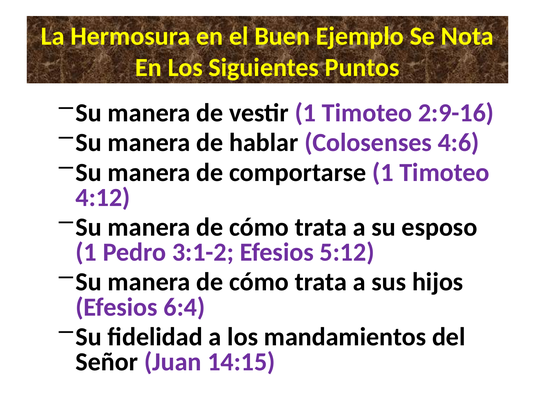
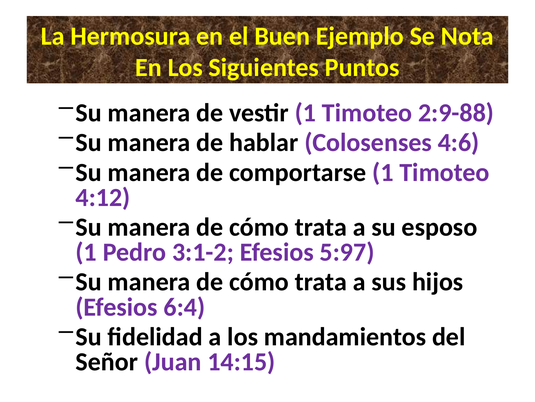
2:9-16: 2:9-16 -> 2:9-88
5:12: 5:12 -> 5:97
